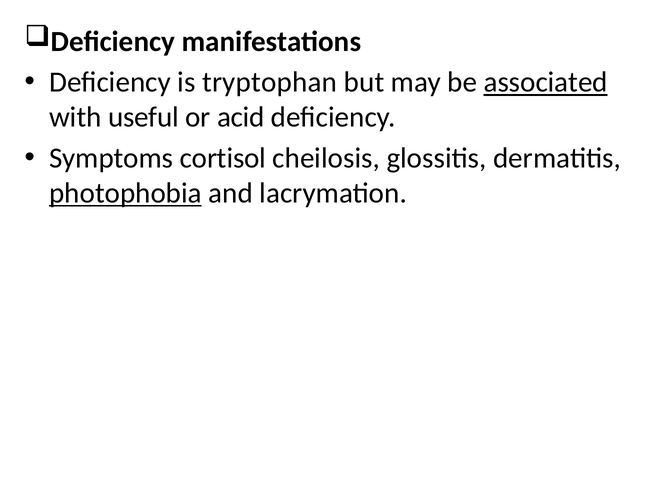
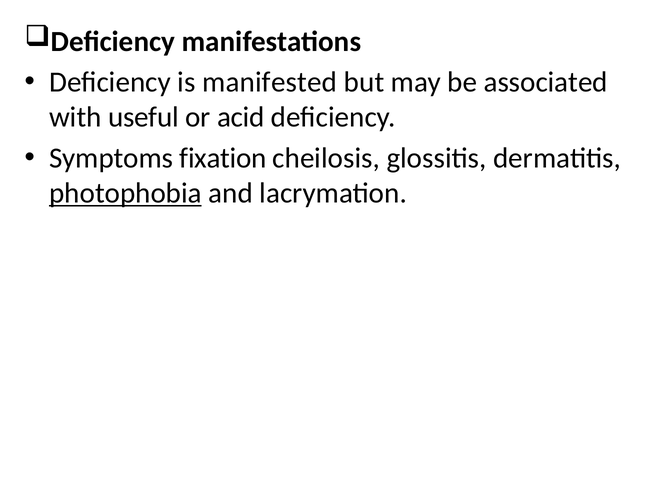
tryptophan: tryptophan -> manifested
associated underline: present -> none
cortisol: cortisol -> fixation
